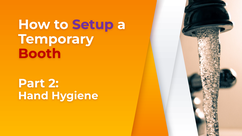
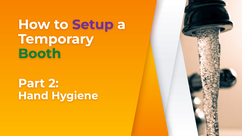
Booth colour: red -> green
